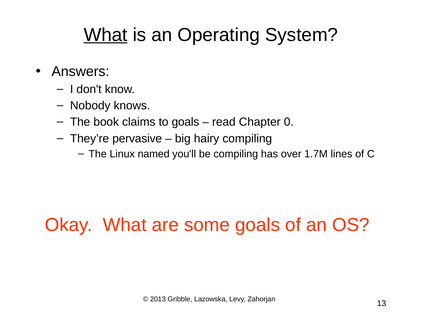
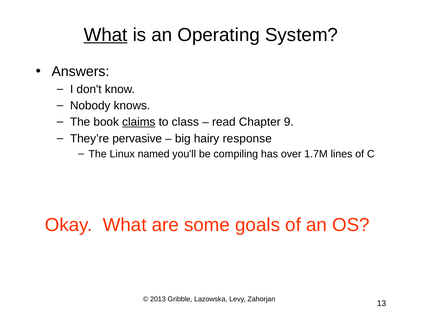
claims underline: none -> present
to goals: goals -> class
0: 0 -> 9
hairy compiling: compiling -> response
